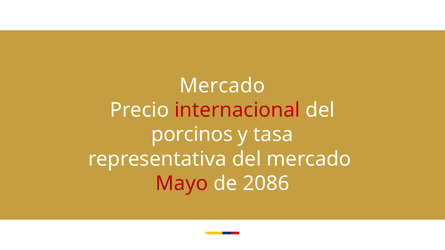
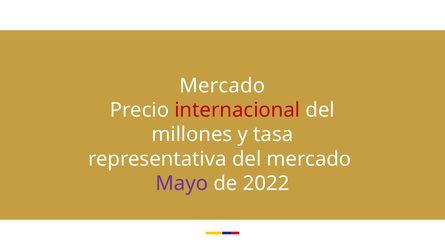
porcinos: porcinos -> millones
Mayo colour: red -> purple
2086: 2086 -> 2022
